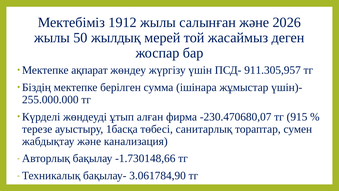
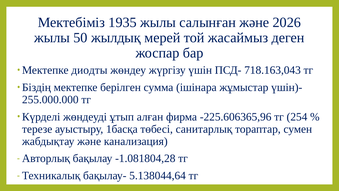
1912: 1912 -> 1935
ақпарат: ақпарат -> диодты
911.305,957: 911.305,957 -> 718.163,043
-230.470680,07: -230.470680,07 -> -225.606365,96
915: 915 -> 254
-1.730148,66: -1.730148,66 -> -1.081804,28
3.061784,90: 3.061784,90 -> 5.138044,64
